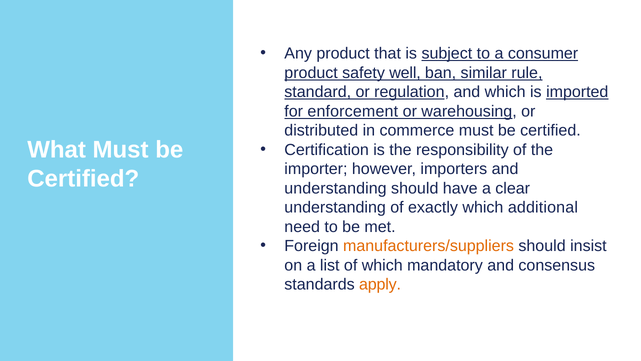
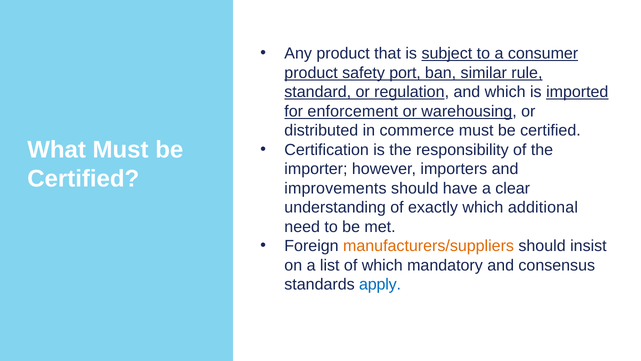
well: well -> port
understanding at (336, 188): understanding -> improvements
apply colour: orange -> blue
